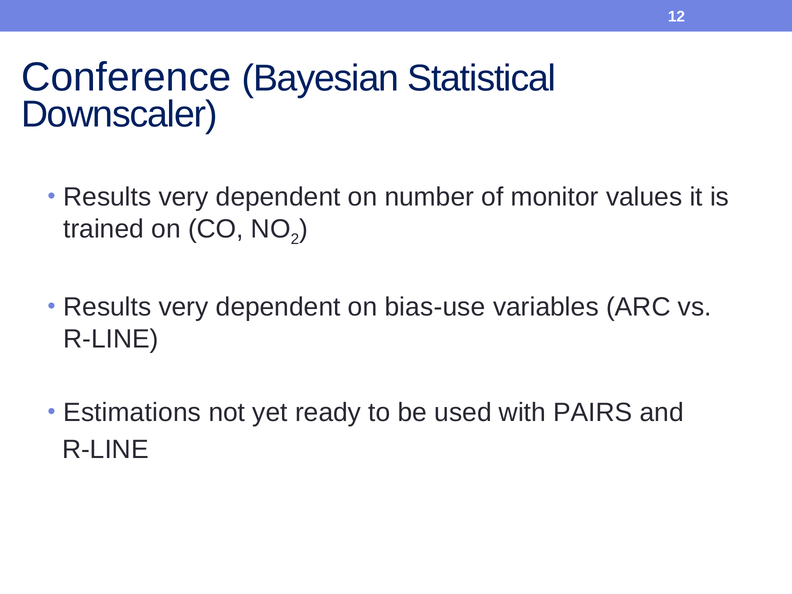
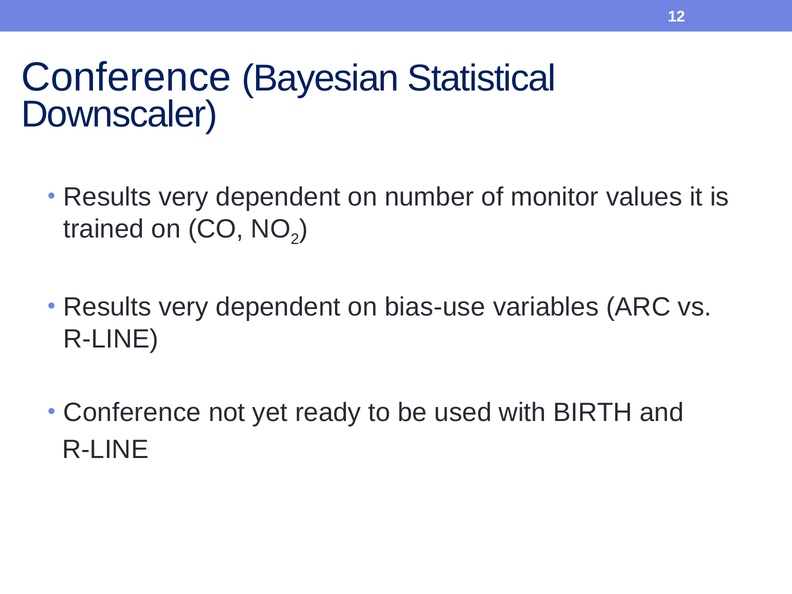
Estimations at (132, 413): Estimations -> Conference
PAIRS: PAIRS -> BIRTH
